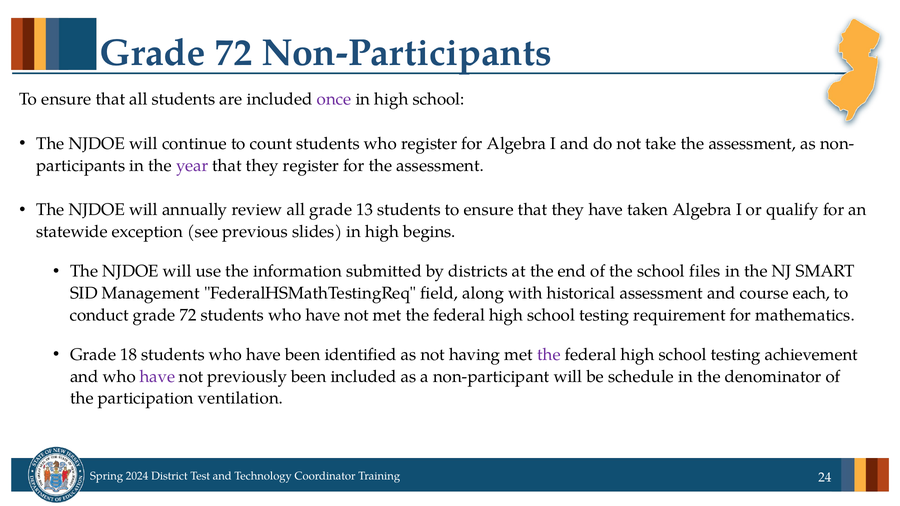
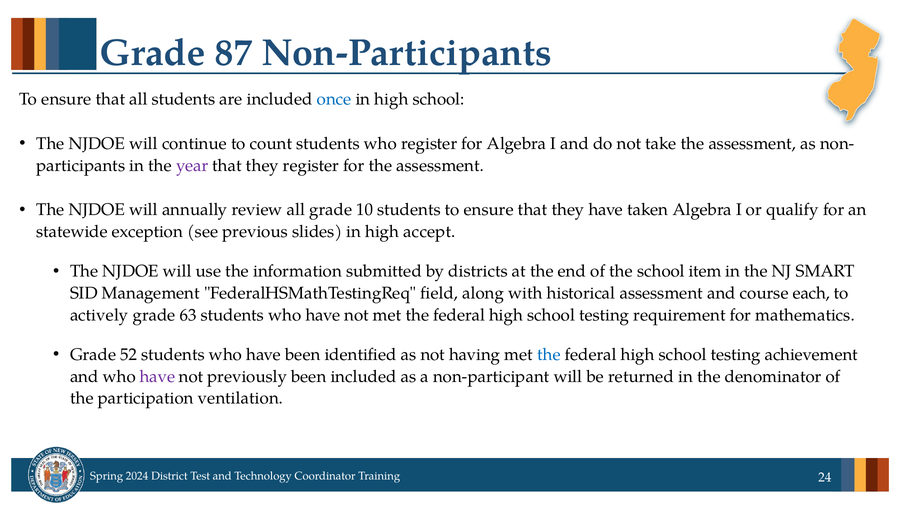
72 at (234, 53): 72 -> 87
once colour: purple -> blue
13: 13 -> 10
begins: begins -> accept
files: files -> item
conduct: conduct -> actively
72 at (188, 315): 72 -> 63
18: 18 -> 52
the at (549, 355) colour: purple -> blue
schedule: schedule -> returned
